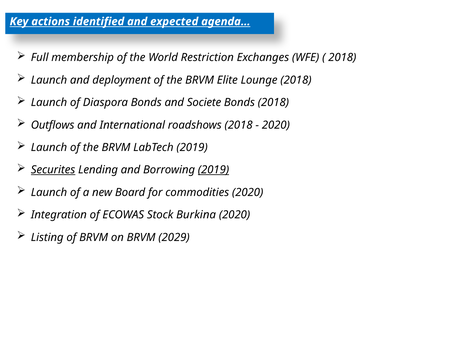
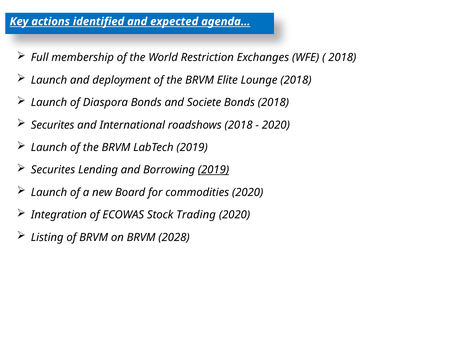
Outflows at (53, 125): Outflows -> Securites
Securites at (53, 170) underline: present -> none
Burkina: Burkina -> Trading
2029: 2029 -> 2028
